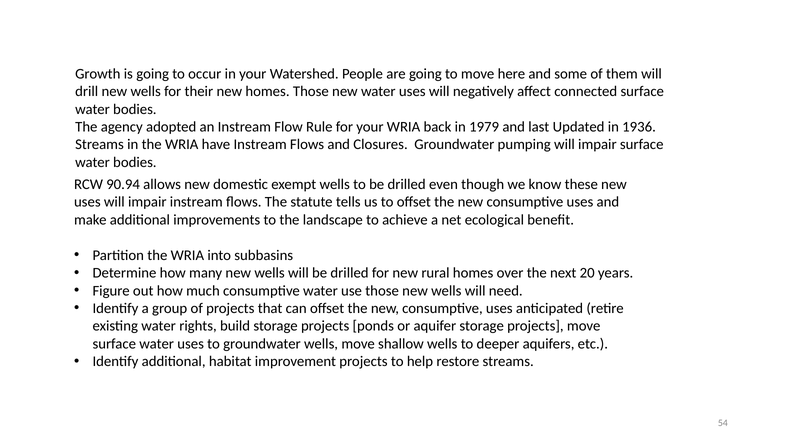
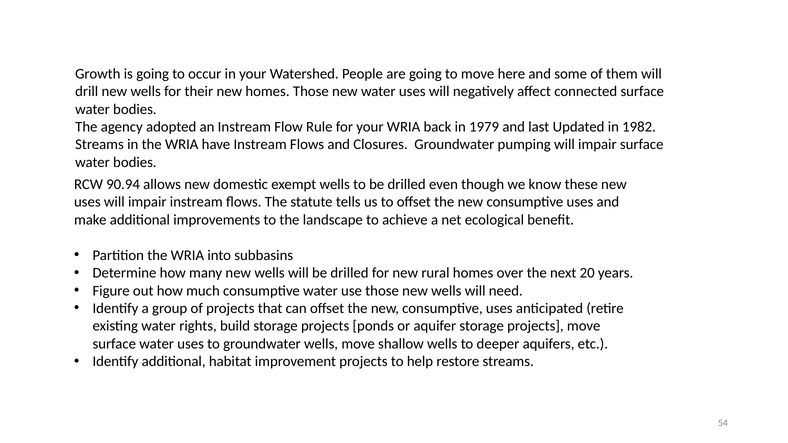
1936: 1936 -> 1982
